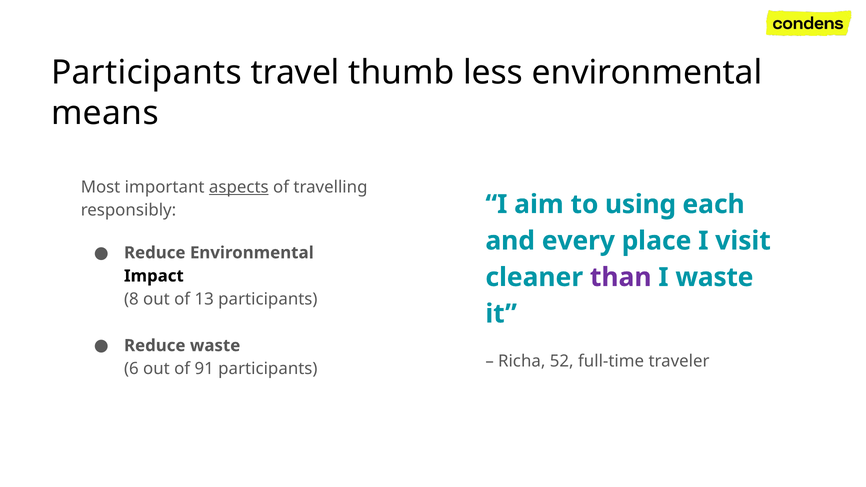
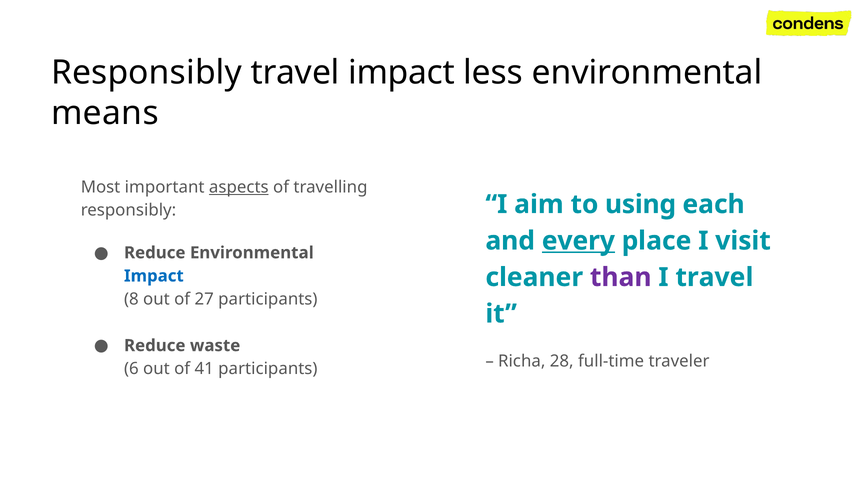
Participants at (146, 73): Participants -> Responsibly
travel thumb: thumb -> impact
every underline: none -> present
I waste: waste -> travel
Impact at (154, 276) colour: black -> blue
13: 13 -> 27
52: 52 -> 28
91: 91 -> 41
